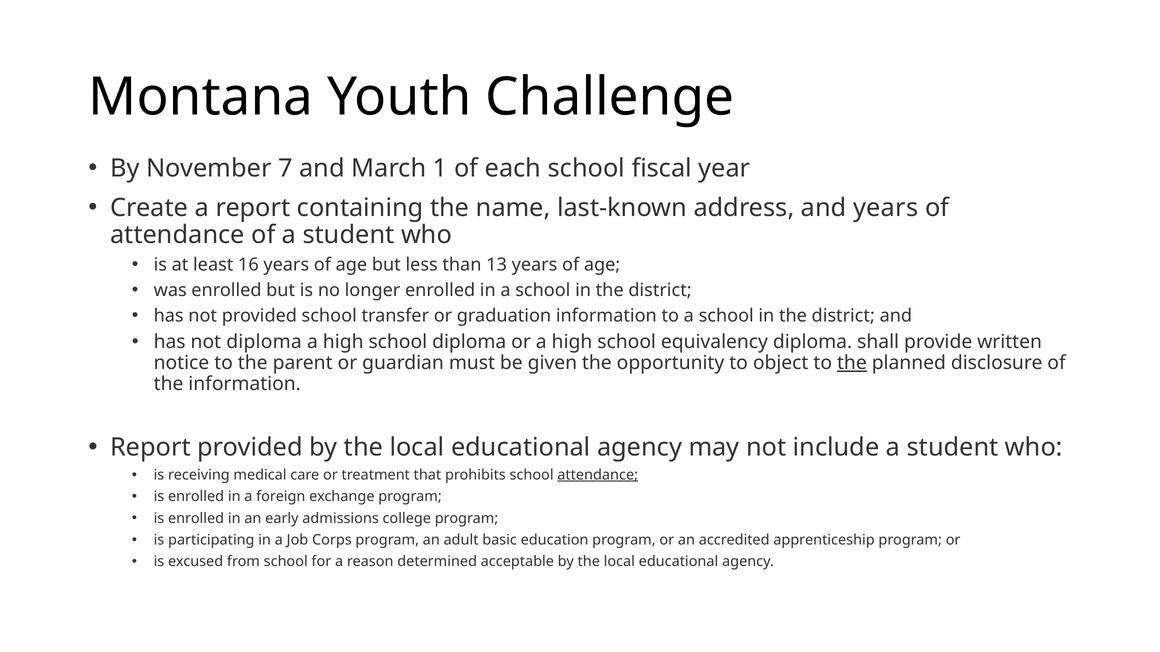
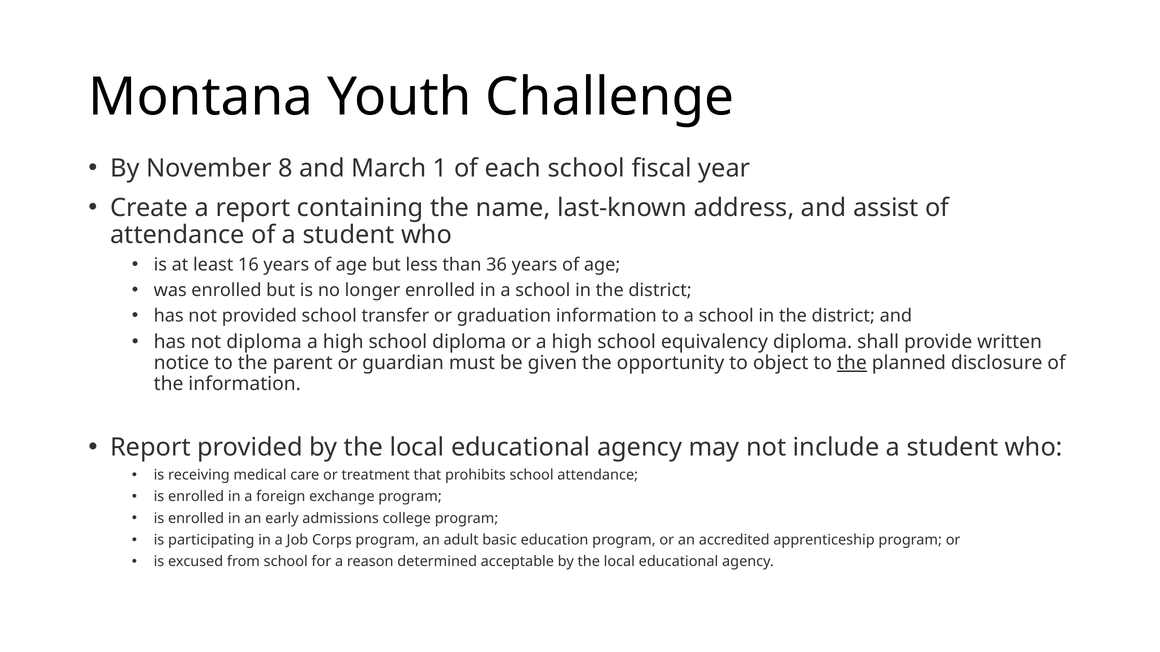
7: 7 -> 8
and years: years -> assist
13: 13 -> 36
attendance at (598, 475) underline: present -> none
